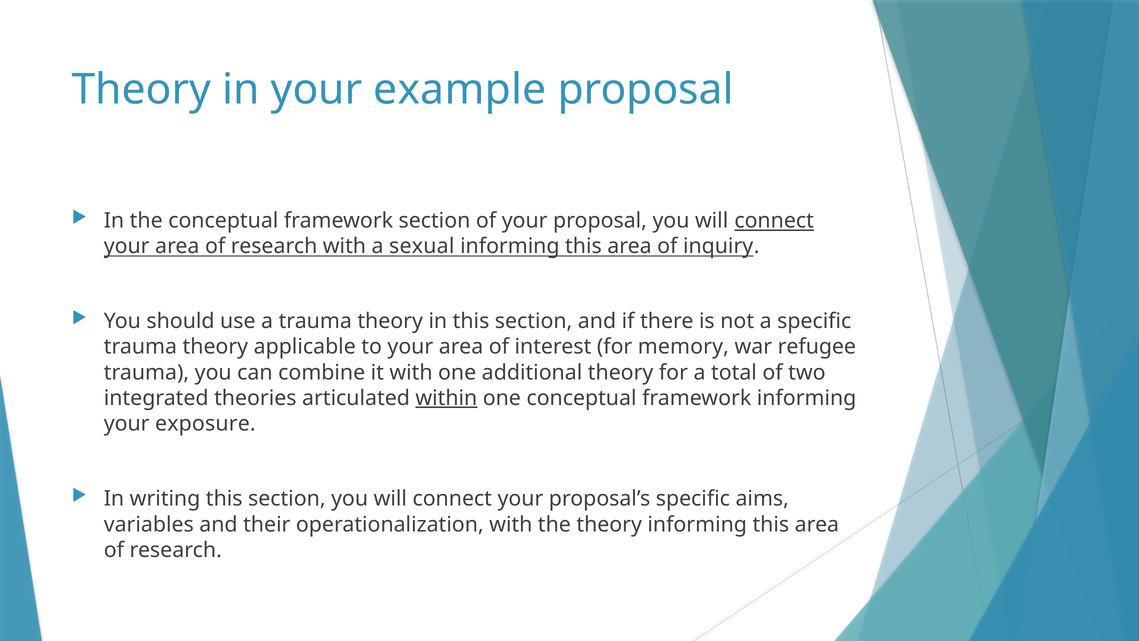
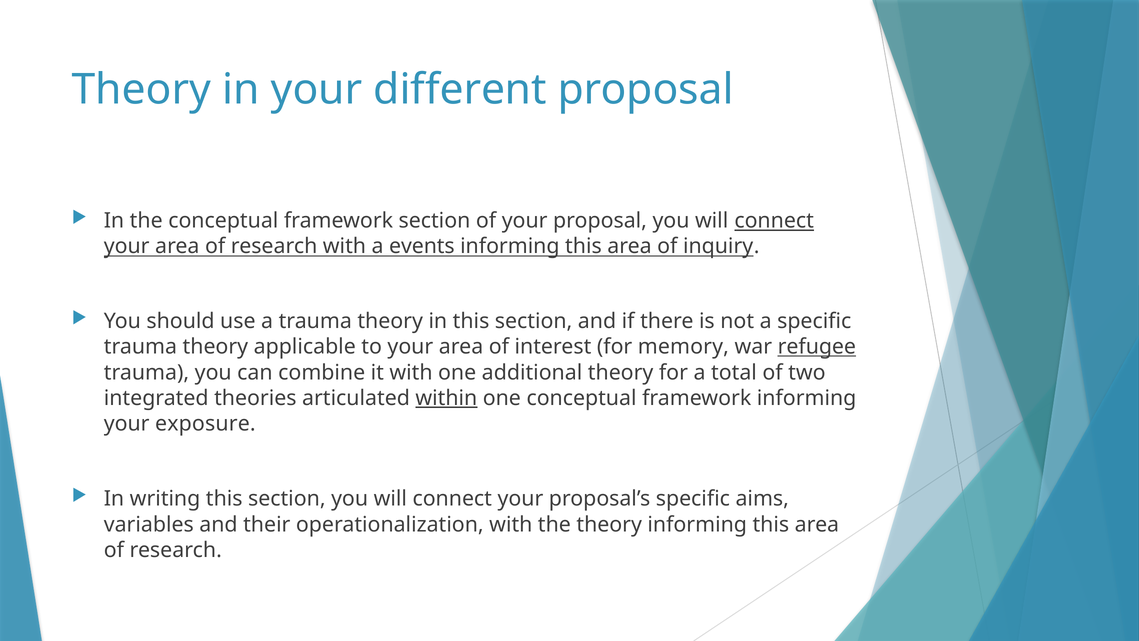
example: example -> different
sexual: sexual -> events
refugee underline: none -> present
